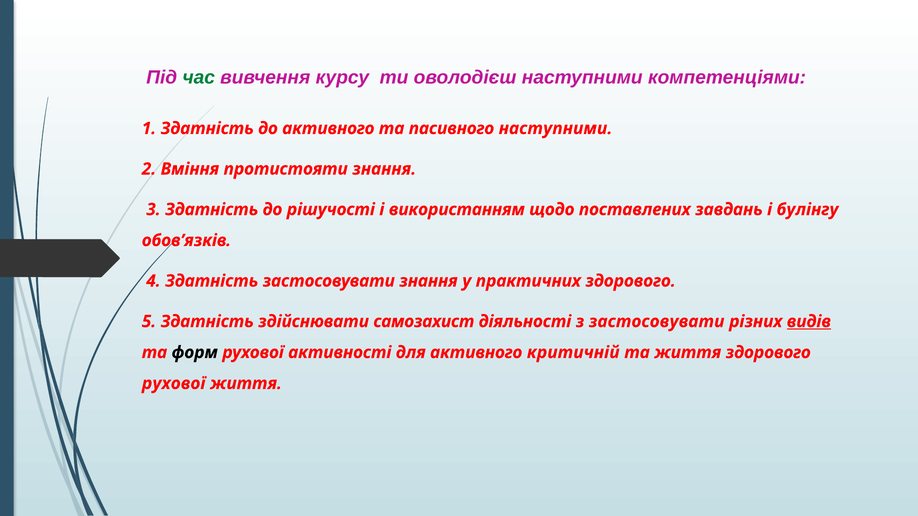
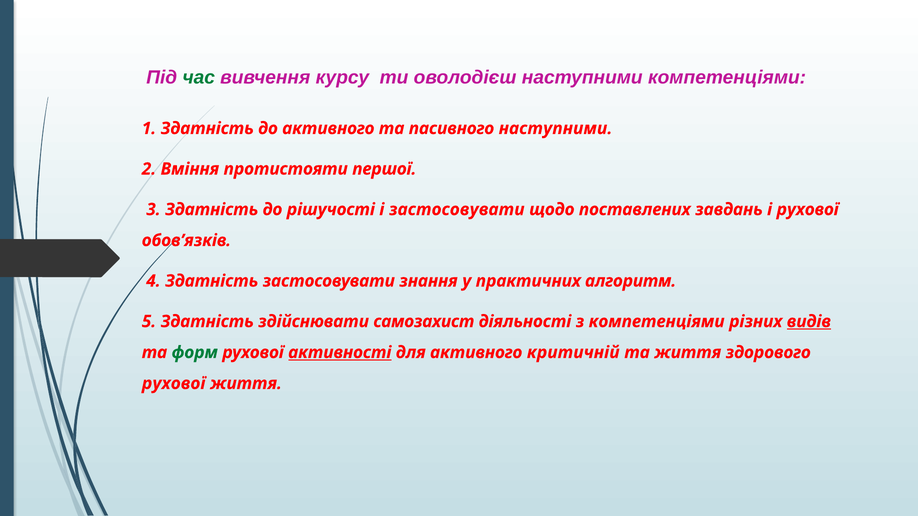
протистояти знання: знання -> першої
і використанням: використанням -> застосовувати
і булінгу: булінгу -> рухової
практичних здорового: здорового -> алгоритм
з застосовувати: застосовувати -> компетенціями
форм colour: black -> green
активності underline: none -> present
